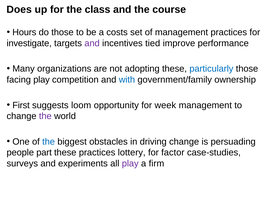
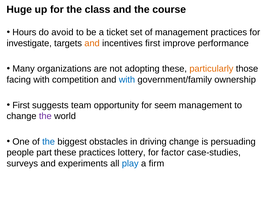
Does: Does -> Huge
do those: those -> avoid
costs: costs -> ticket
and at (92, 43) colour: purple -> orange
incentives tied: tied -> first
particularly colour: blue -> orange
facing play: play -> with
loom: loom -> team
week: week -> seem
play at (130, 163) colour: purple -> blue
